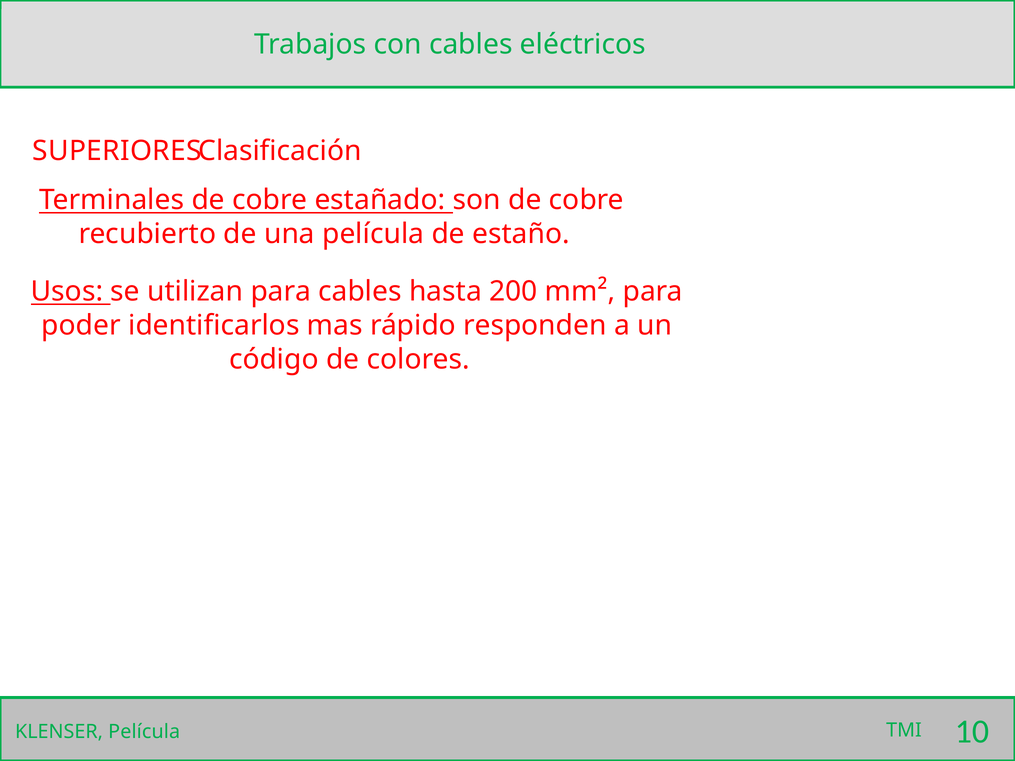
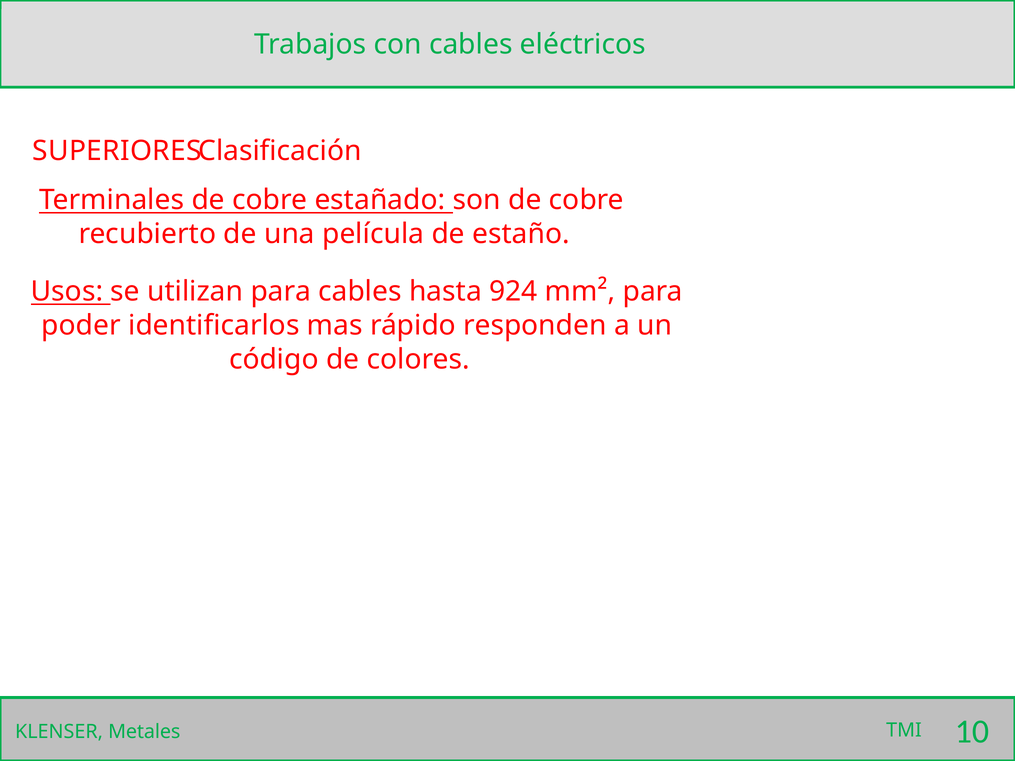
200: 200 -> 924
KLENSER Película: Película -> Metales
